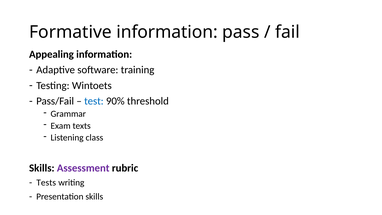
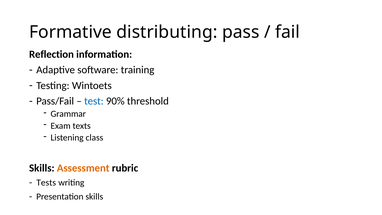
Formative information: information -> distributing
Appealing: Appealing -> Reflection
Assessment colour: purple -> orange
